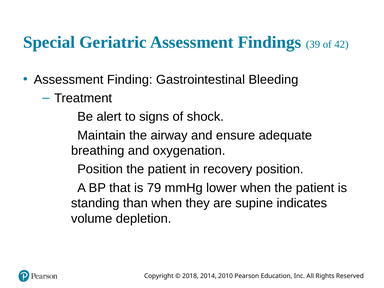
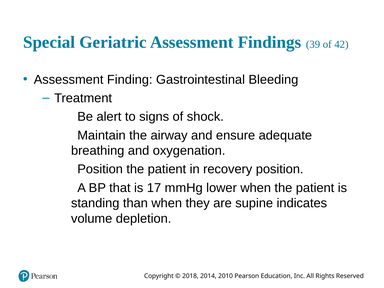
79: 79 -> 17
